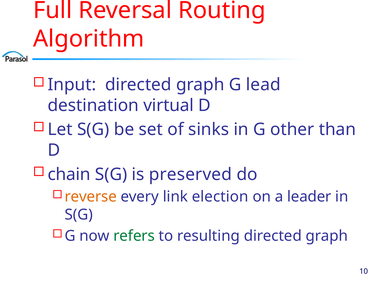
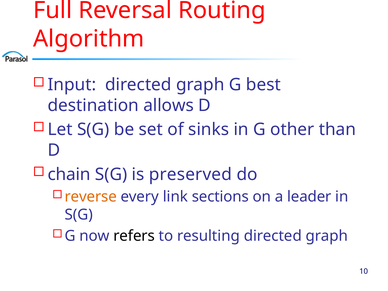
lead: lead -> best
virtual: virtual -> allows
election: election -> sections
refers colour: green -> black
